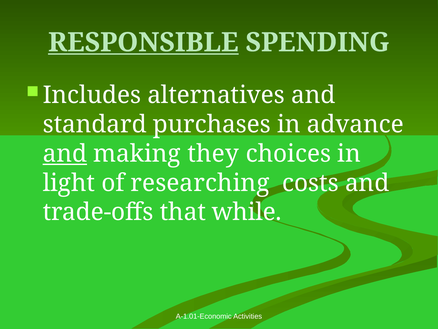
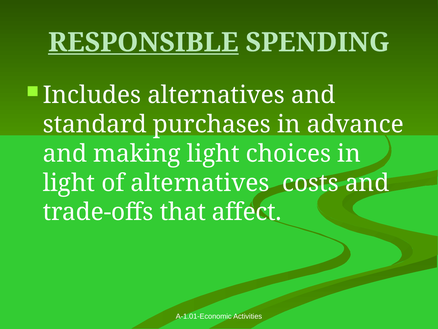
and at (65, 154) underline: present -> none
making they: they -> light
of researching: researching -> alternatives
while: while -> affect
